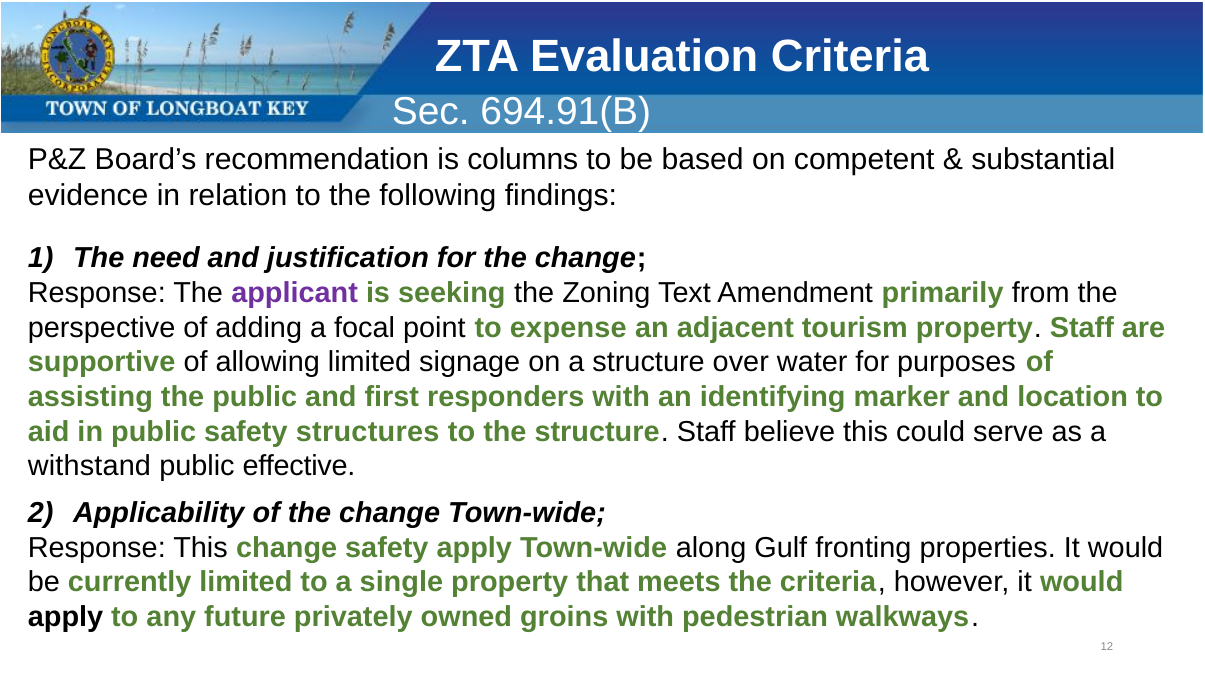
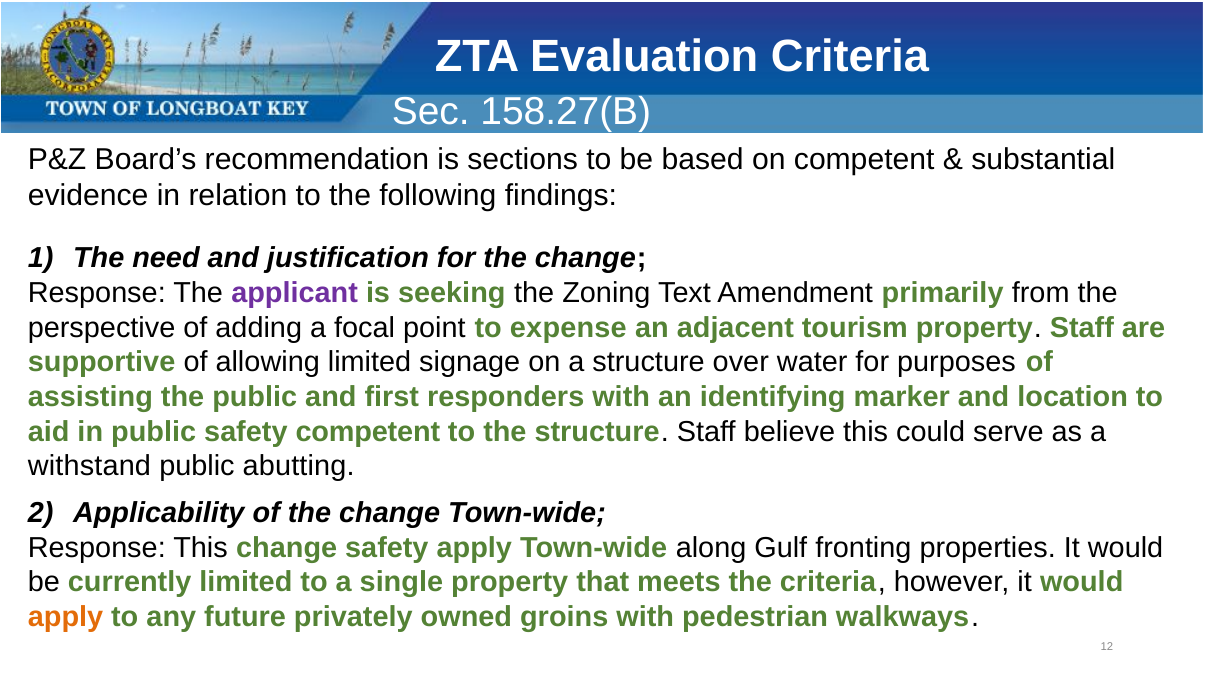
694.91(B: 694.91(B -> 158.27(B
columns: columns -> sections
safety structures: structures -> competent
effective: effective -> abutting
apply at (66, 617) colour: black -> orange
